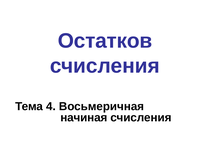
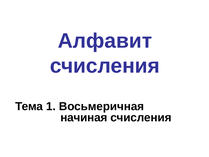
Остатков: Остатков -> Алфавит
4: 4 -> 1
